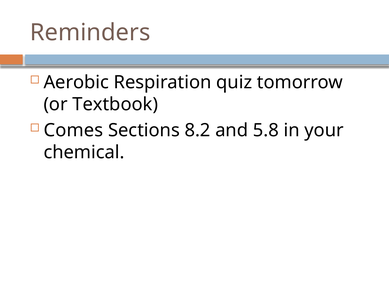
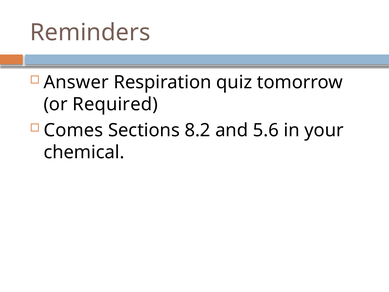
Aerobic: Aerobic -> Answer
Textbook: Textbook -> Required
5.8: 5.8 -> 5.6
